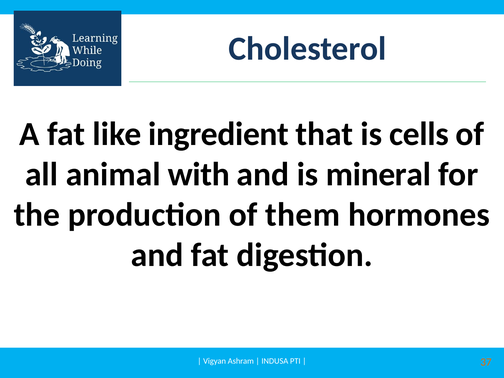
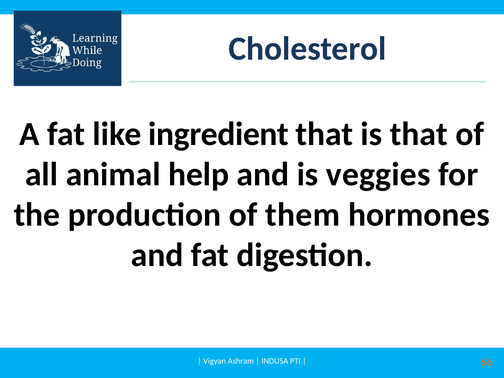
is cells: cells -> that
with: with -> help
mineral: mineral -> veggies
37: 37 -> 66
